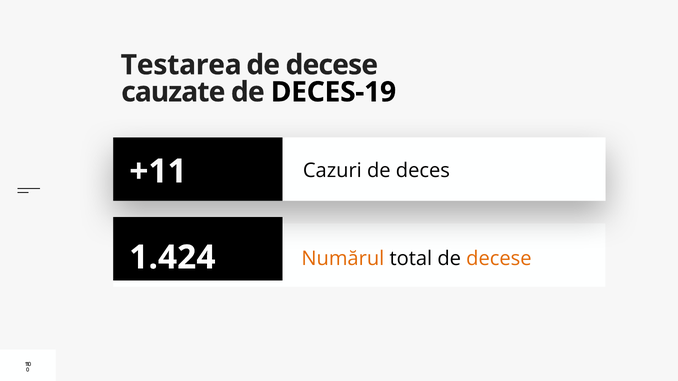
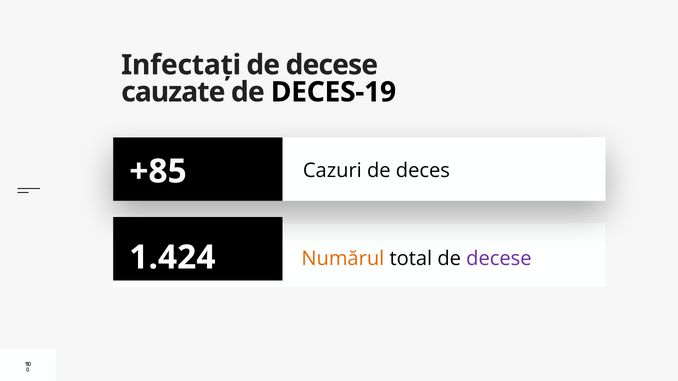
Testarea: Testarea -> Infectați
+11: +11 -> +85
decese at (499, 259) colour: orange -> purple
